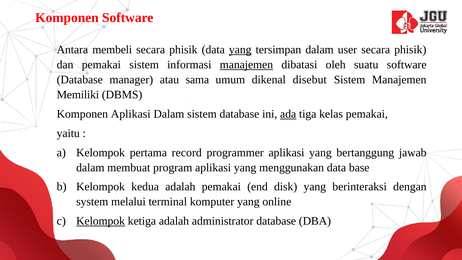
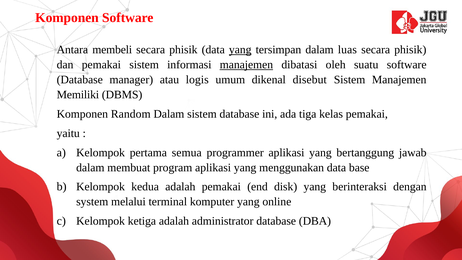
user: user -> luas
sama: sama -> logis
Komponen Aplikasi: Aplikasi -> Random
ada underline: present -> none
record: record -> semua
Kelompok at (101, 221) underline: present -> none
